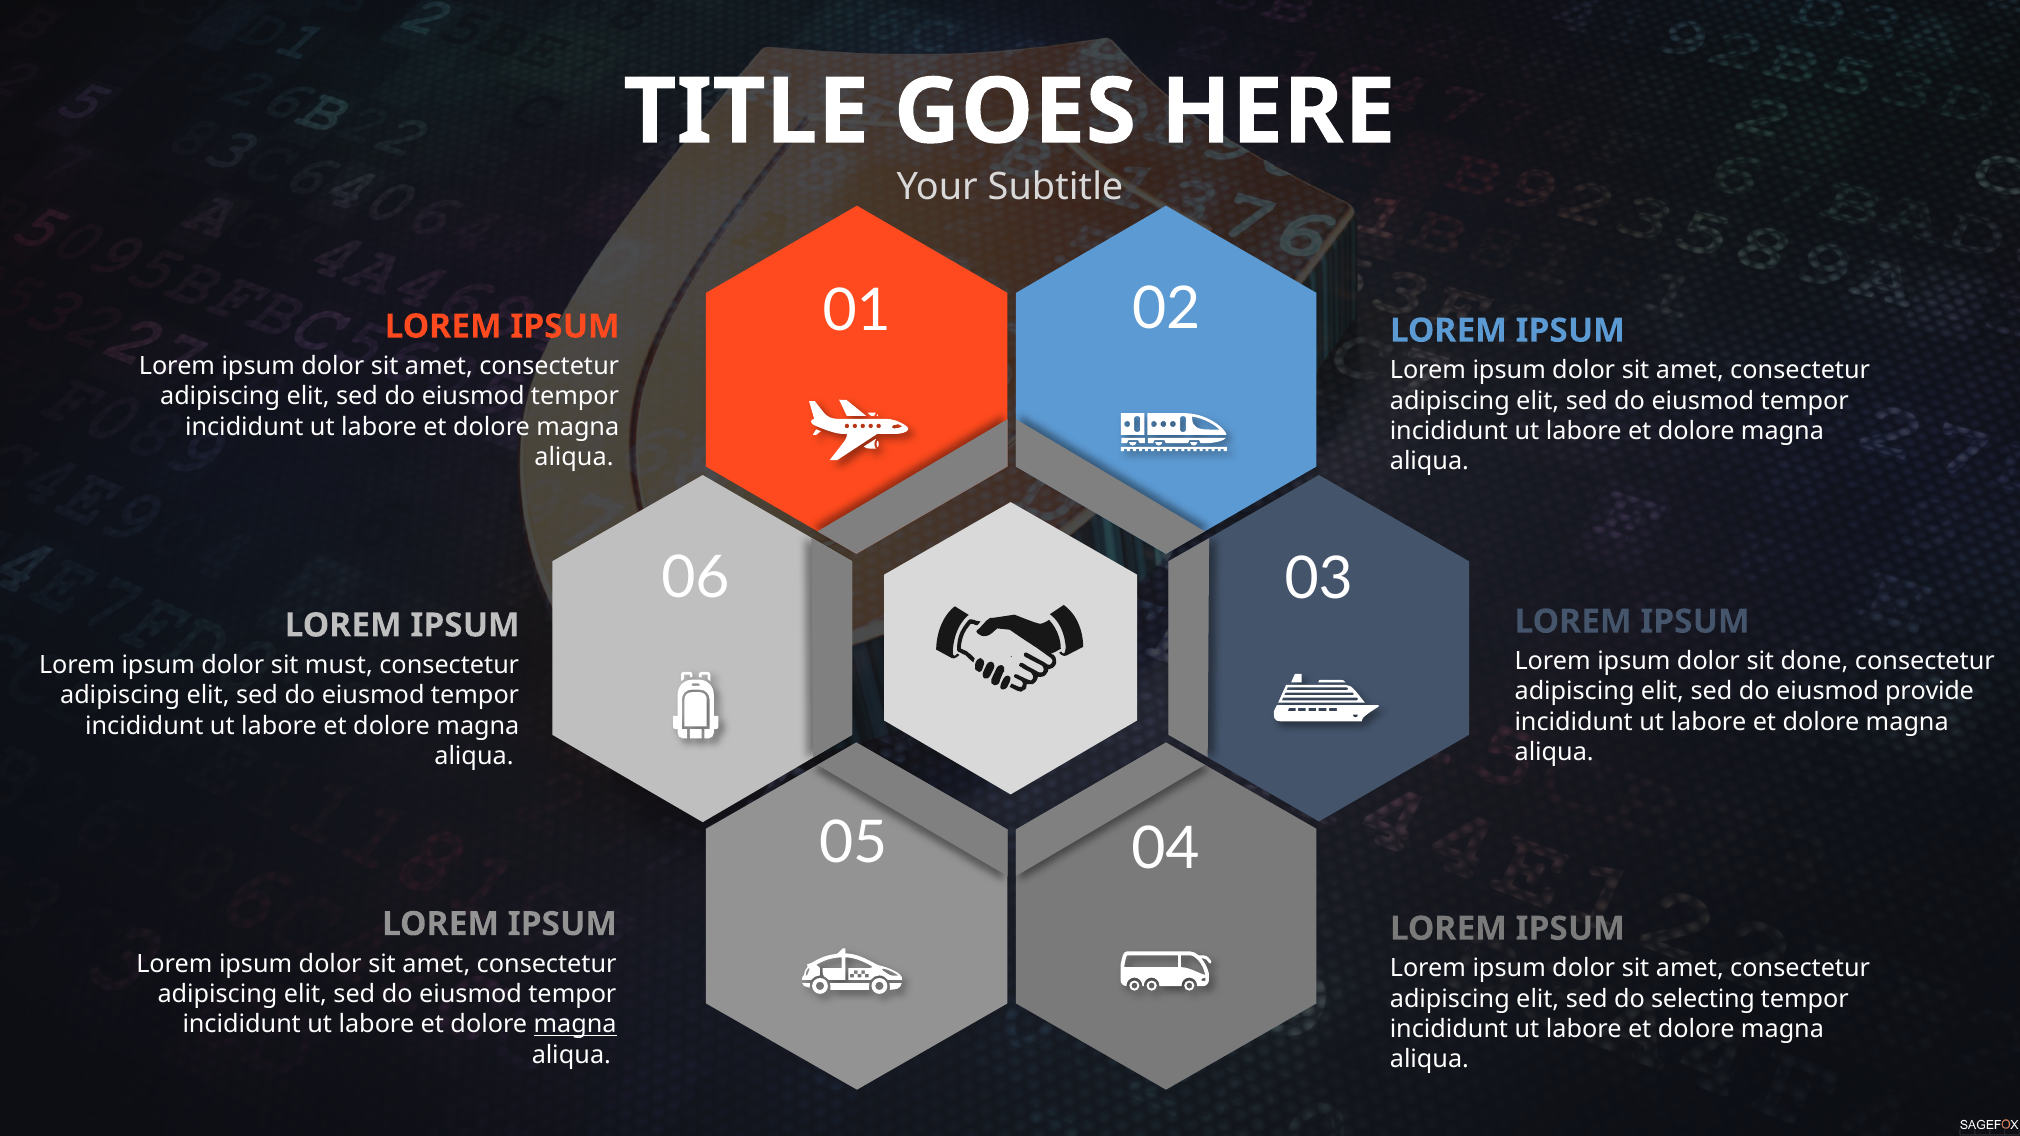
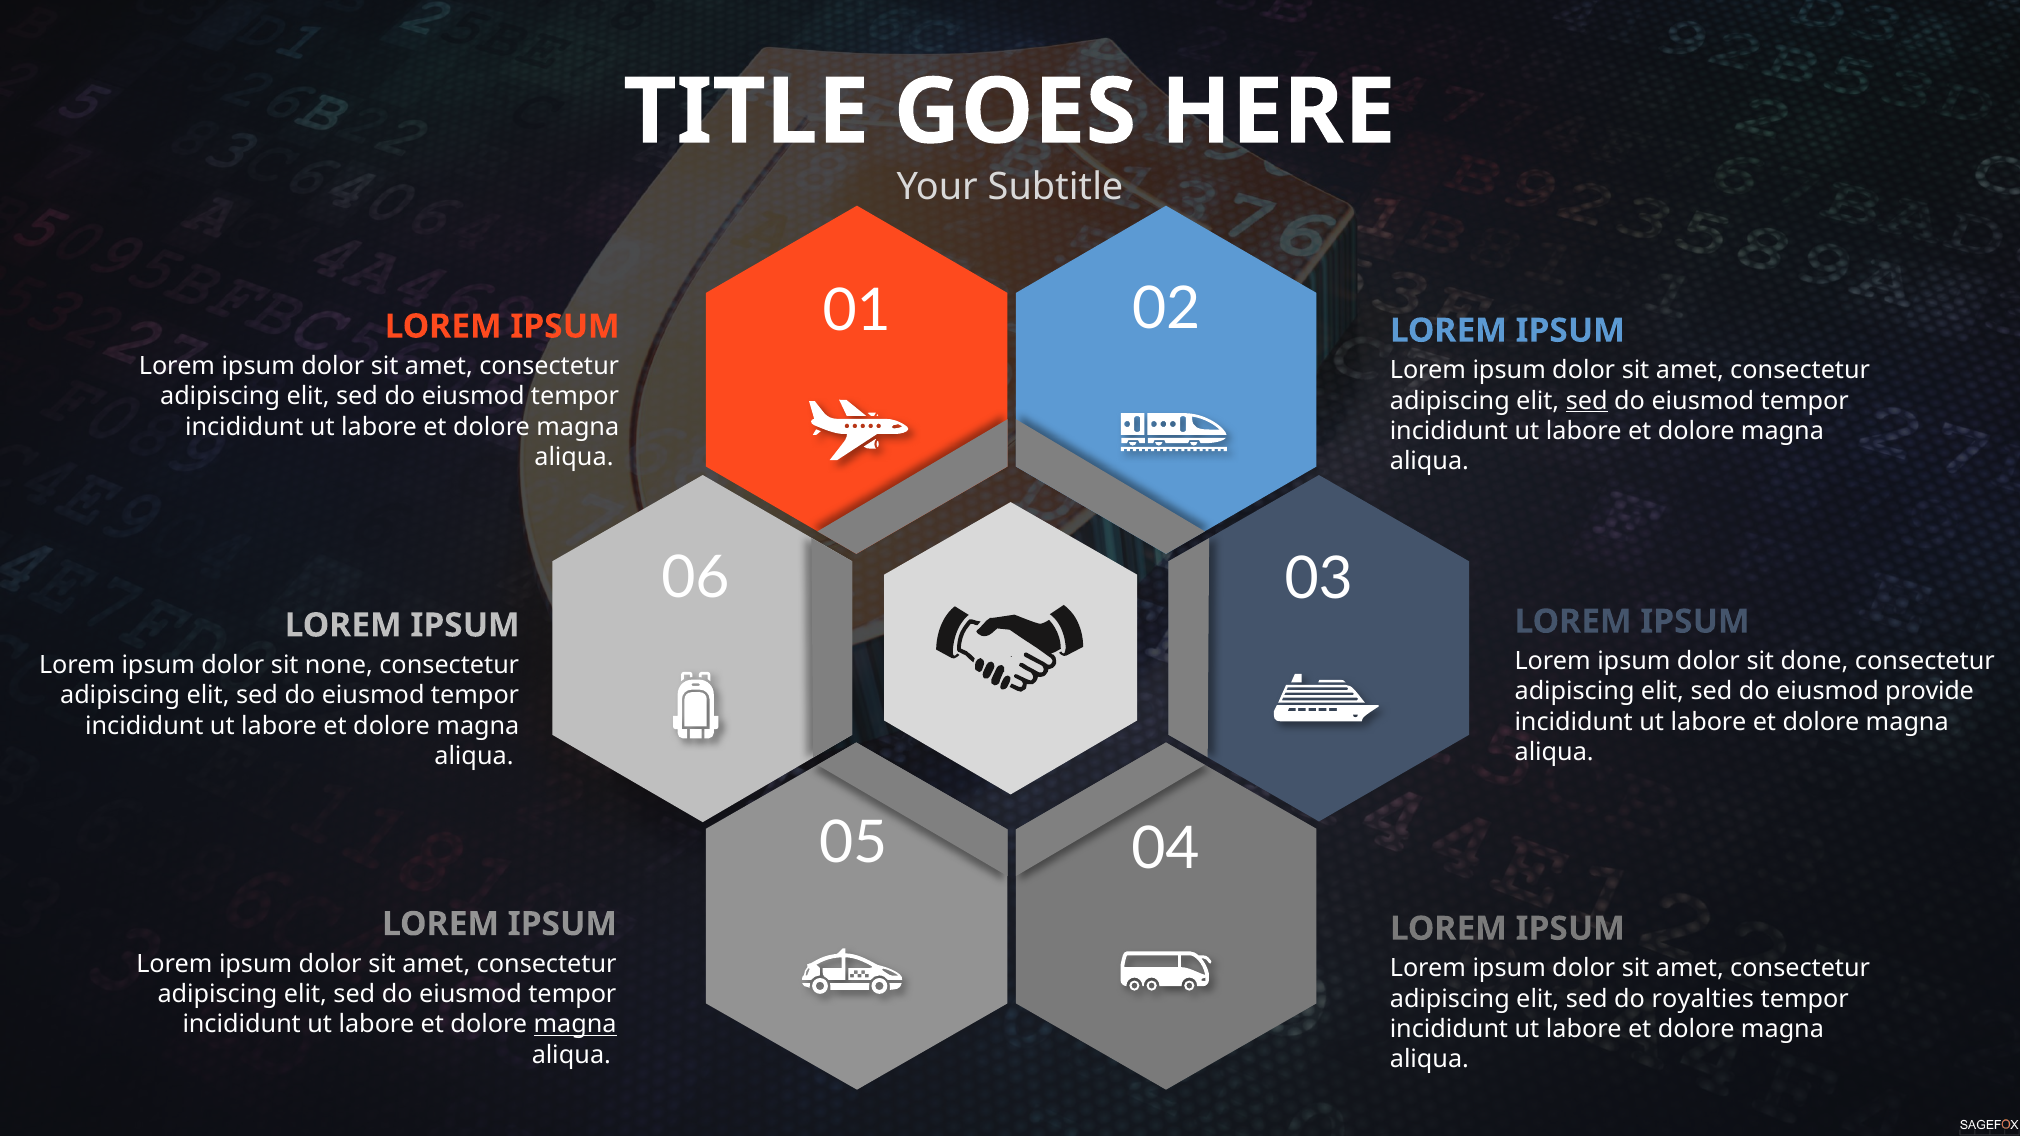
sed at (1587, 401) underline: none -> present
must: must -> none
selecting: selecting -> royalties
